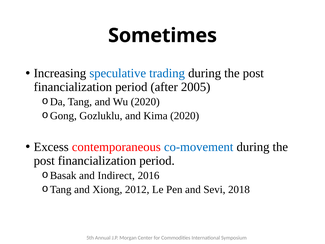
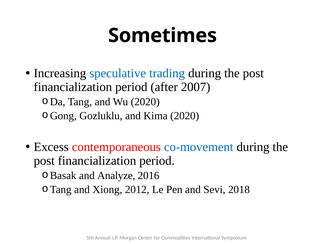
2005: 2005 -> 2007
Indirect: Indirect -> Analyze
